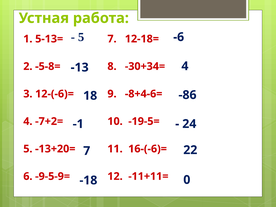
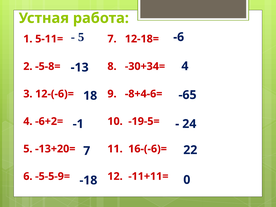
5-13=: 5-13= -> 5-11=
-86: -86 -> -65
-7+2=: -7+2= -> -6+2=
-9-5-9=: -9-5-9= -> -5-5-9=
